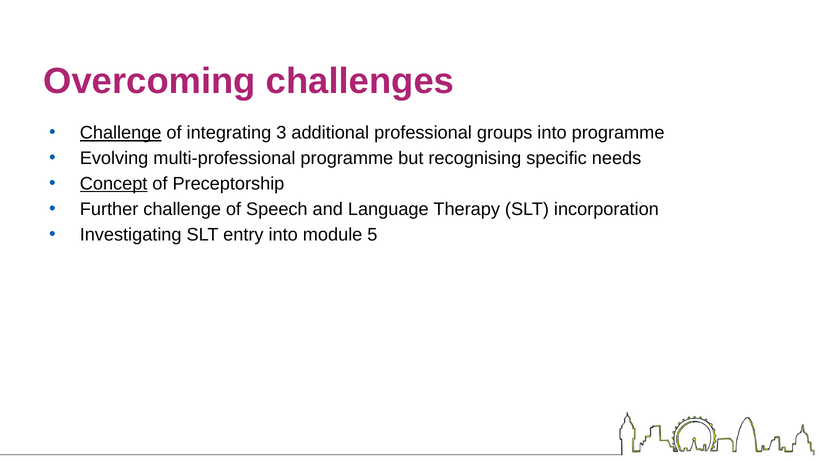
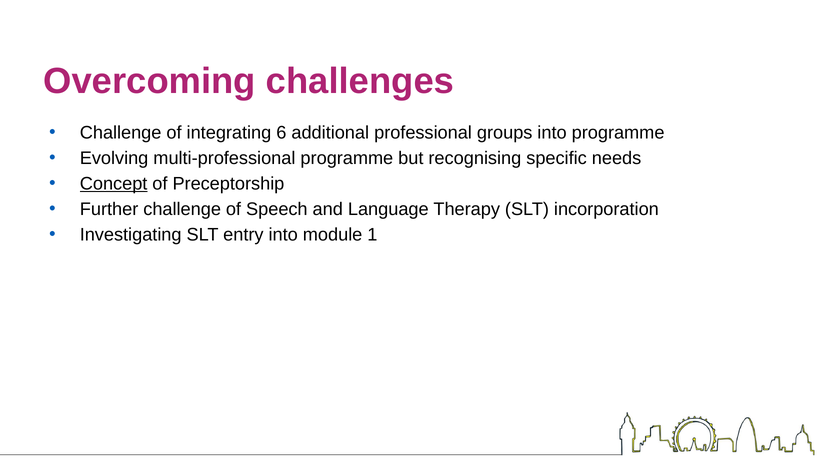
Challenge at (121, 133) underline: present -> none
3: 3 -> 6
5: 5 -> 1
